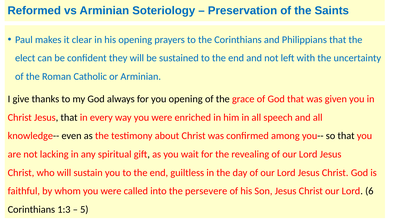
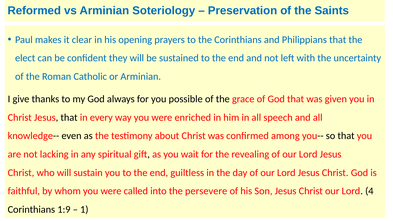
you opening: opening -> possible
6: 6 -> 4
1:3: 1:3 -> 1:9
5: 5 -> 1
